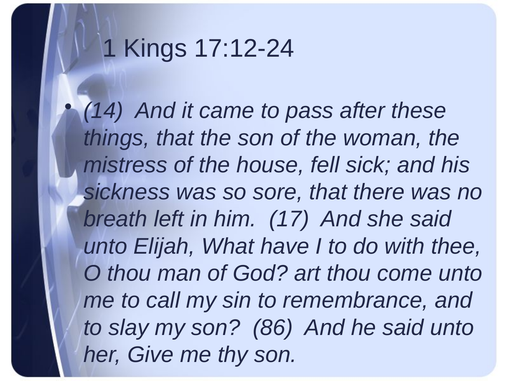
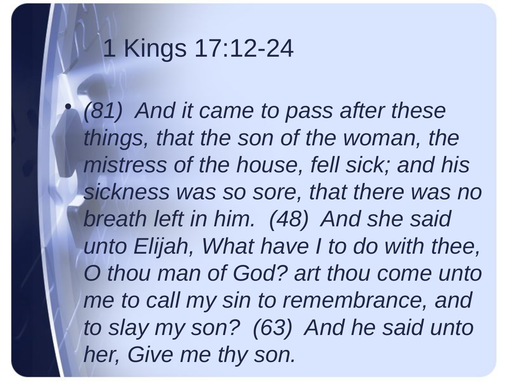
14: 14 -> 81
17: 17 -> 48
86: 86 -> 63
